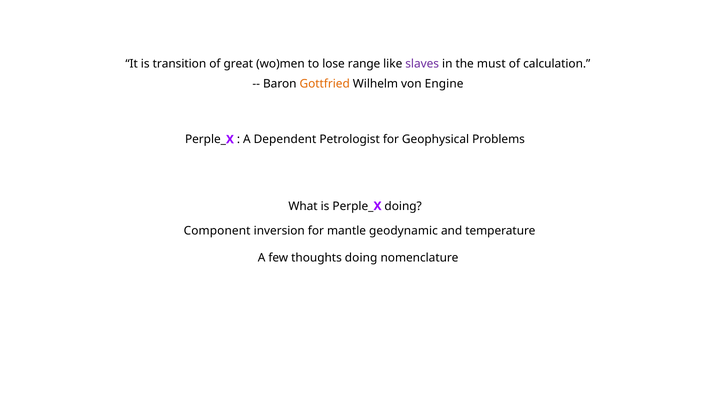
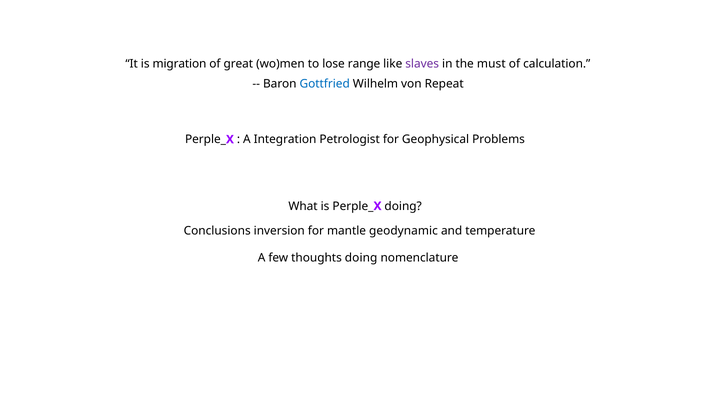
transition: transition -> migration
Gottfried colour: orange -> blue
Engine: Engine -> Repeat
Dependent: Dependent -> Integration
Component: Component -> Conclusions
